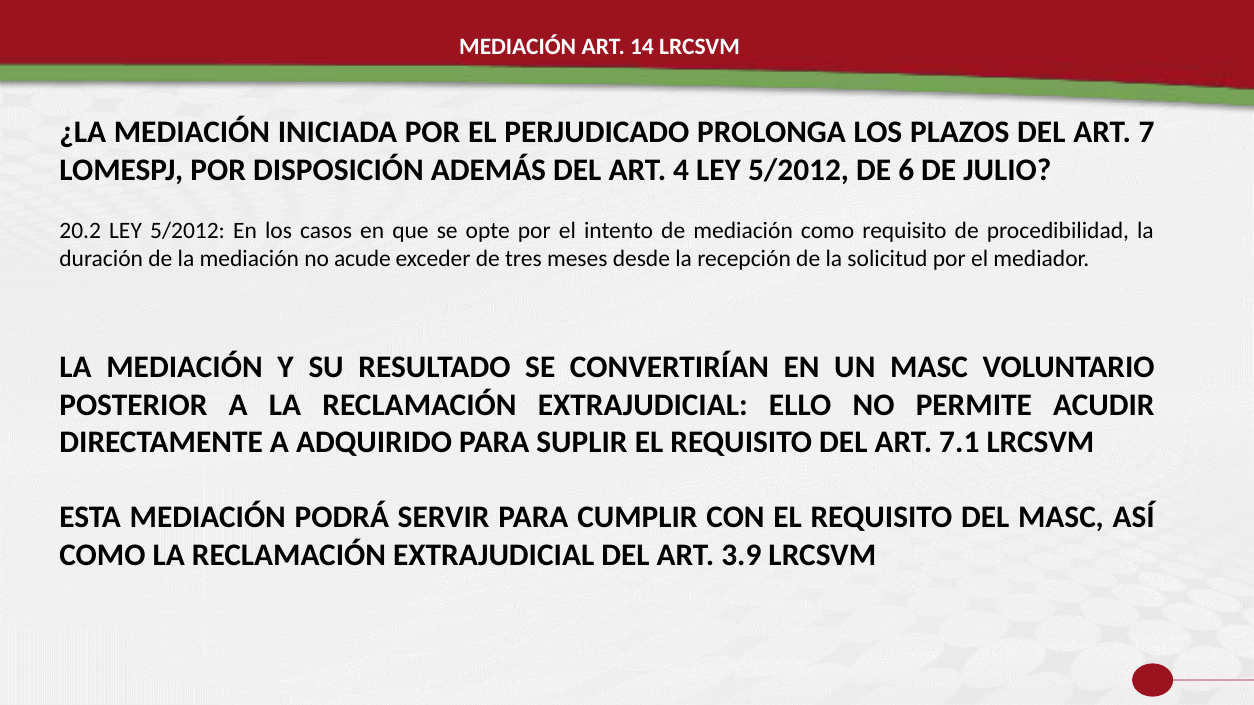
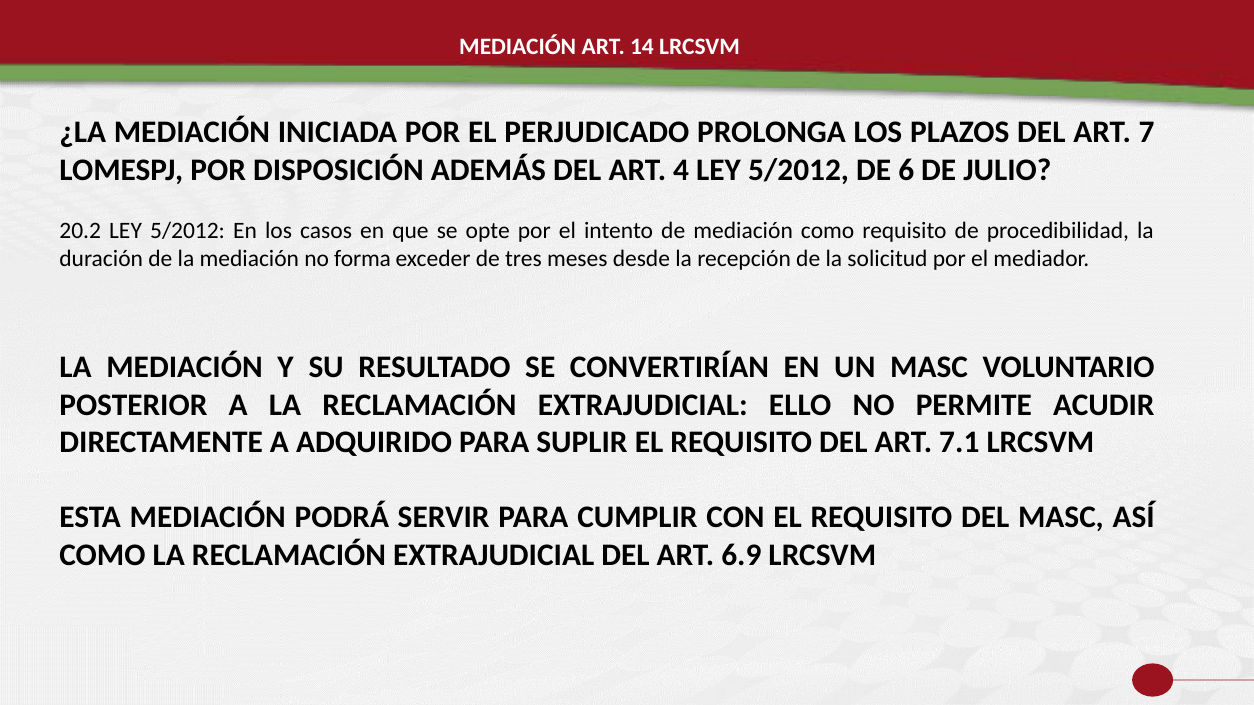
acude: acude -> forma
3.9: 3.9 -> 6.9
